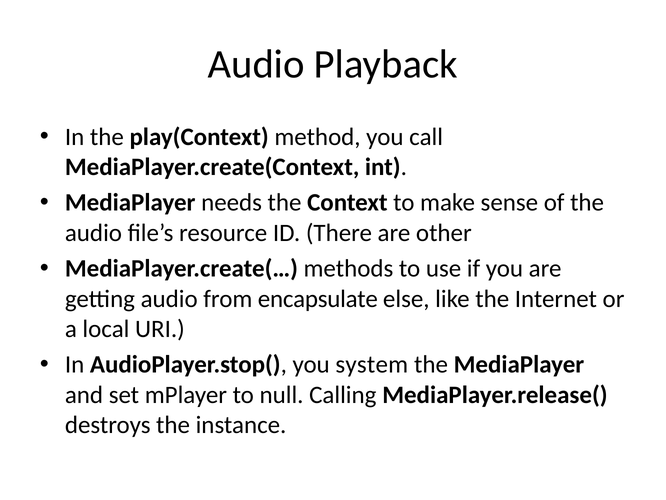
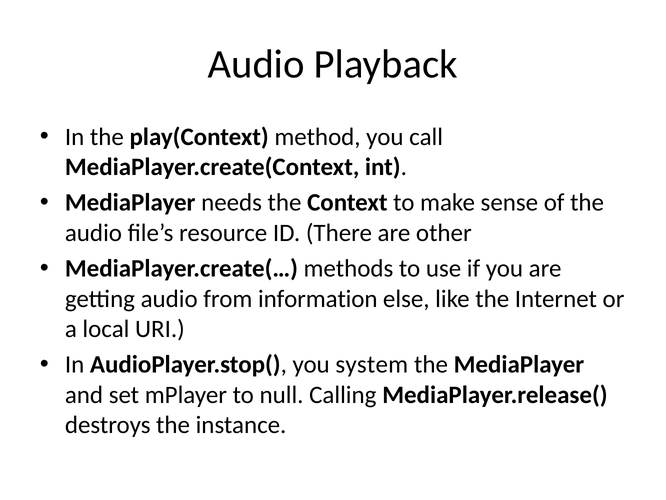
encapsulate: encapsulate -> information
